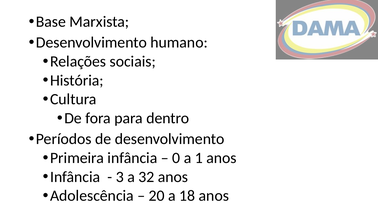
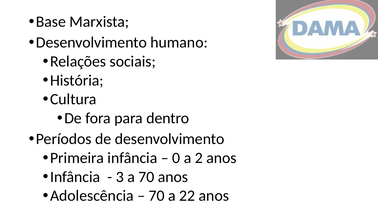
1: 1 -> 2
a 32: 32 -> 70
20 at (157, 196): 20 -> 70
18: 18 -> 22
